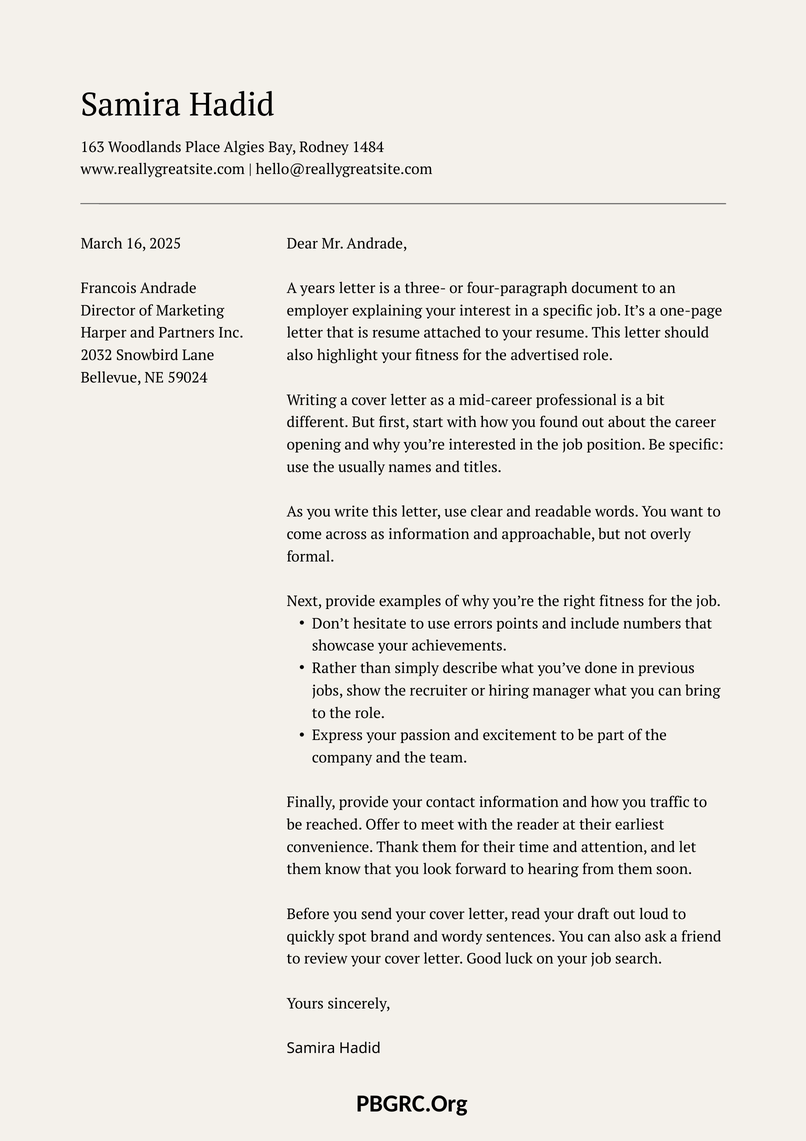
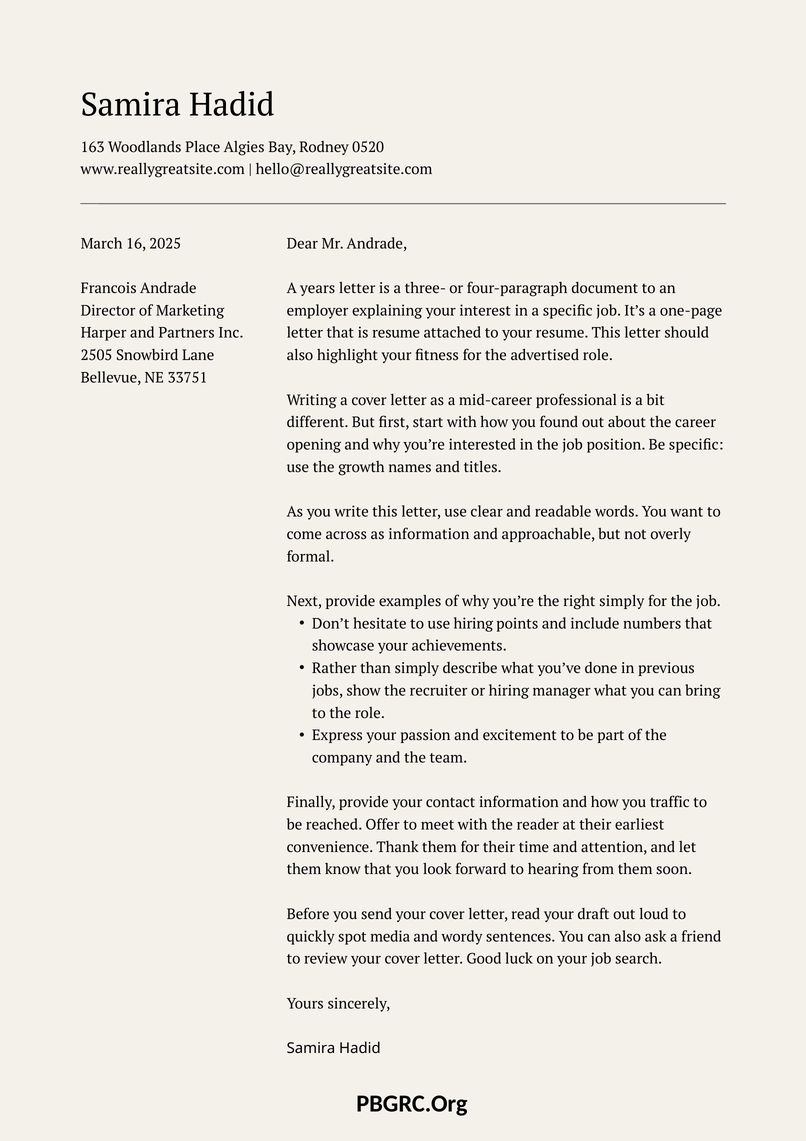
1484: 1484 -> 0520
2032: 2032 -> 2505
59024: 59024 -> 33751
usually: usually -> growth
right fitness: fitness -> simply
use errors: errors -> hiring
brand: brand -> media
